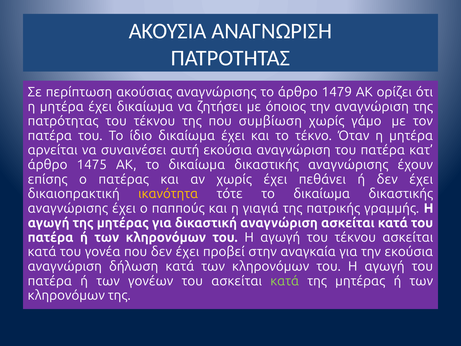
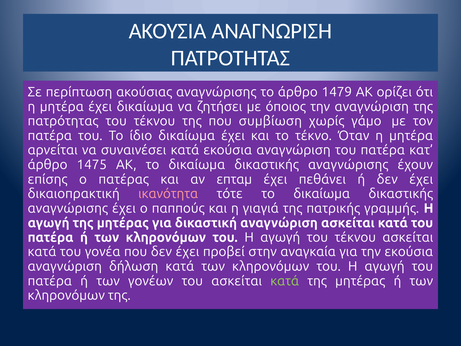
συναινέσει αυτή: αυτή -> κατά
αν χωρίς: χωρίς -> επταμ
ικανότητα colour: yellow -> pink
